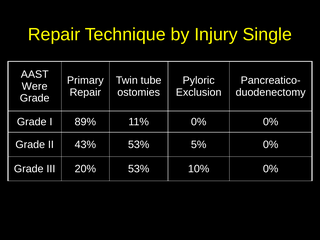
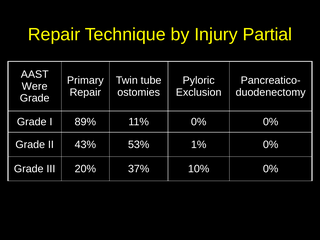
Single: Single -> Partial
5%: 5% -> 1%
20% 53%: 53% -> 37%
